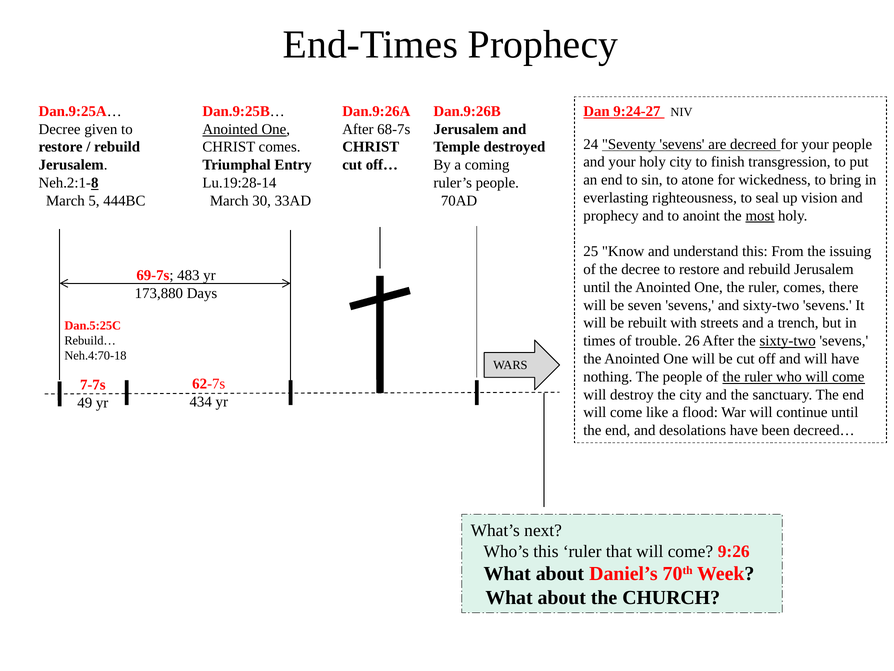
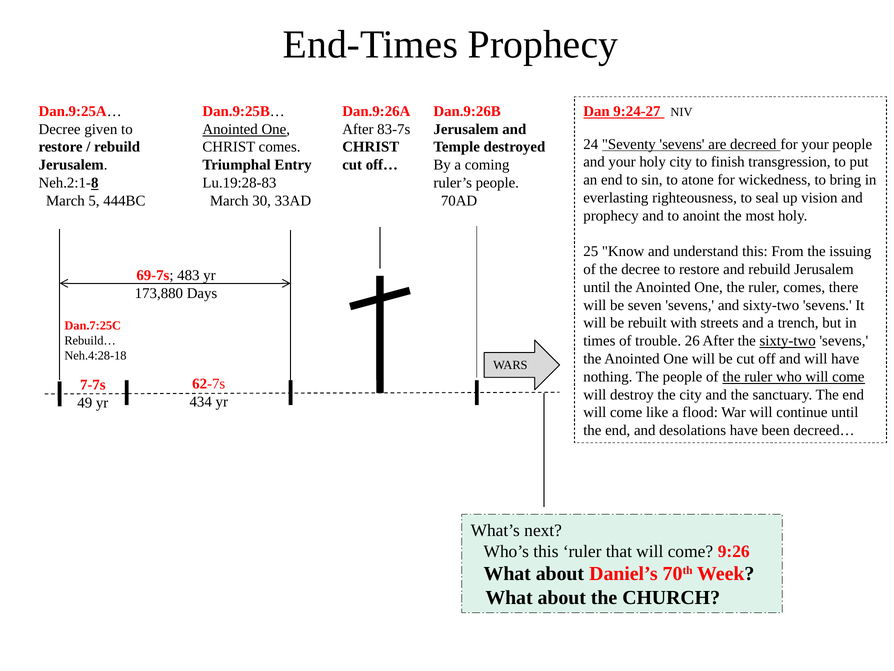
68-7s: 68-7s -> 83-7s
Lu.19:28-14: Lu.19:28-14 -> Lu.19:28-83
most underline: present -> none
Dan.5:25C: Dan.5:25C -> Dan.7:25C
Neh.4:70-18: Neh.4:70-18 -> Neh.4:28-18
